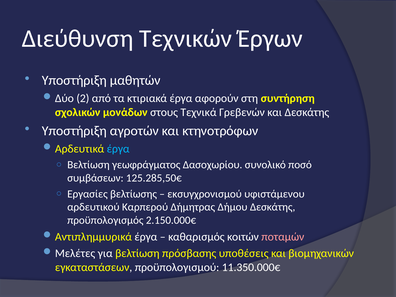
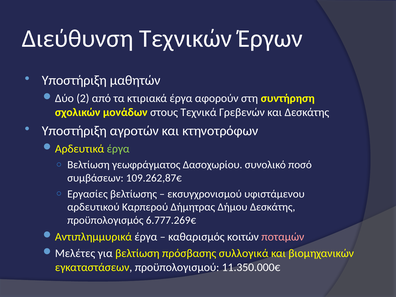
έργα at (118, 149) colour: light blue -> light green
125.285,50€: 125.285,50€ -> 109.262,87€
2.150.000€: 2.150.000€ -> 6.777.269€
υποθέσεις: υποθέσεις -> συλλογικά
